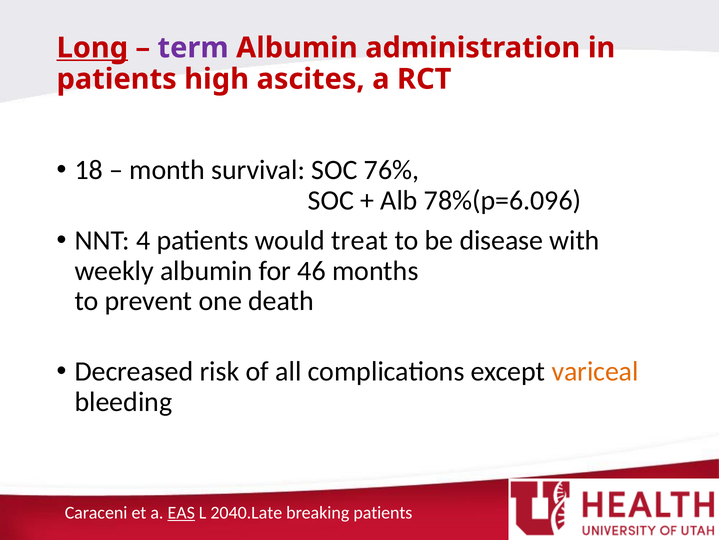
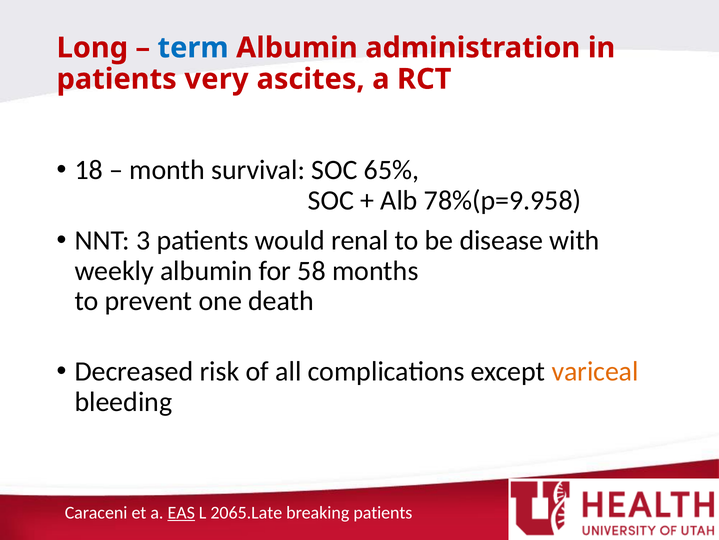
Long underline: present -> none
term colour: purple -> blue
high: high -> very
76%: 76% -> 65%
78%(p=6.096: 78%(p=6.096 -> 78%(p=9.958
4: 4 -> 3
treat: treat -> renal
46: 46 -> 58
2040.Late: 2040.Late -> 2065.Late
